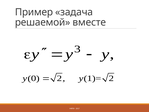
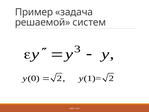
вместе: вместе -> систем
